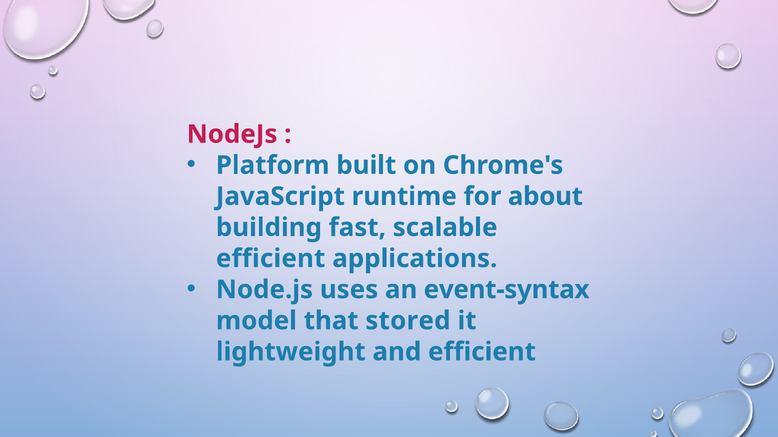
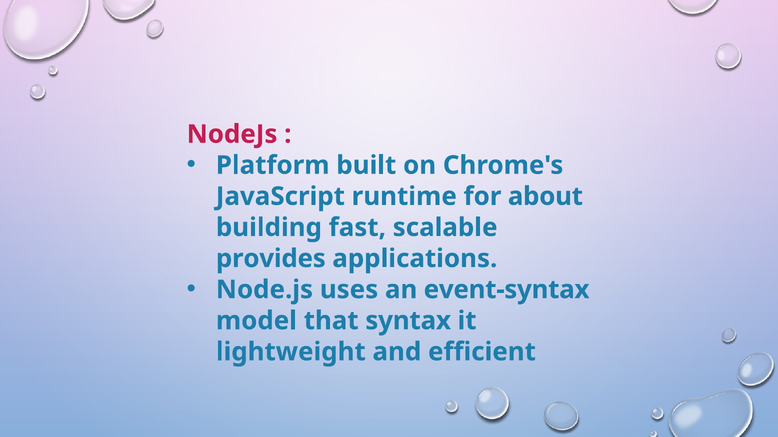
efficient at (271, 259): efficient -> provides
stored: stored -> syntax
